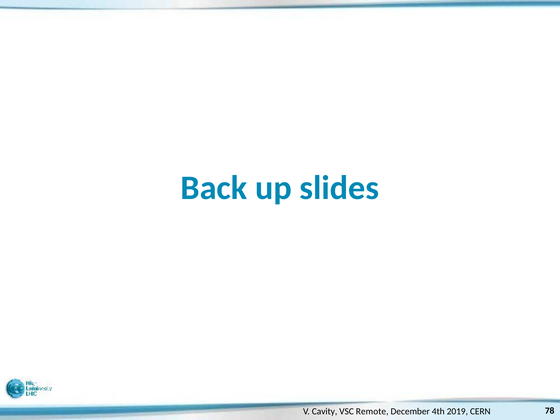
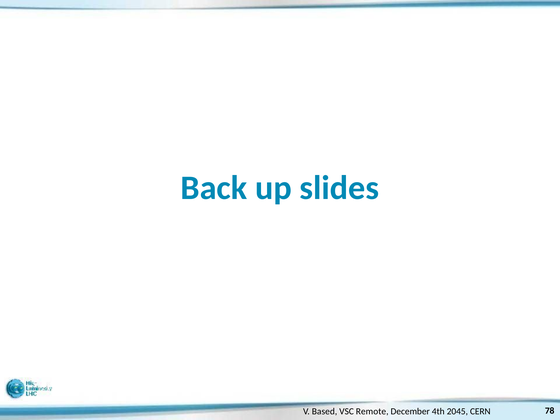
Cavity: Cavity -> Based
2019: 2019 -> 2045
